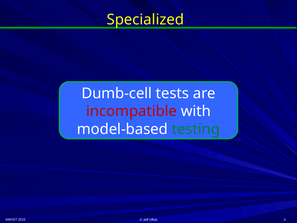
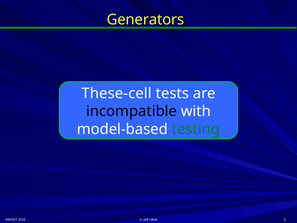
Specialized: Specialized -> Generators
Dumb-cell: Dumb-cell -> These-cell
incompatible colour: red -> black
